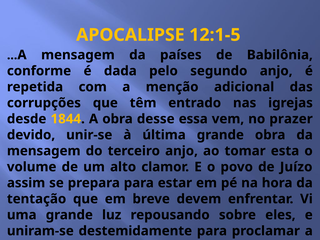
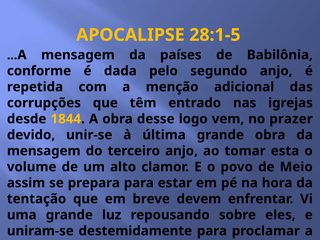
12:1-5: 12:1-5 -> 28:1-5
essa: essa -> logo
Juízo: Juízo -> Meio
